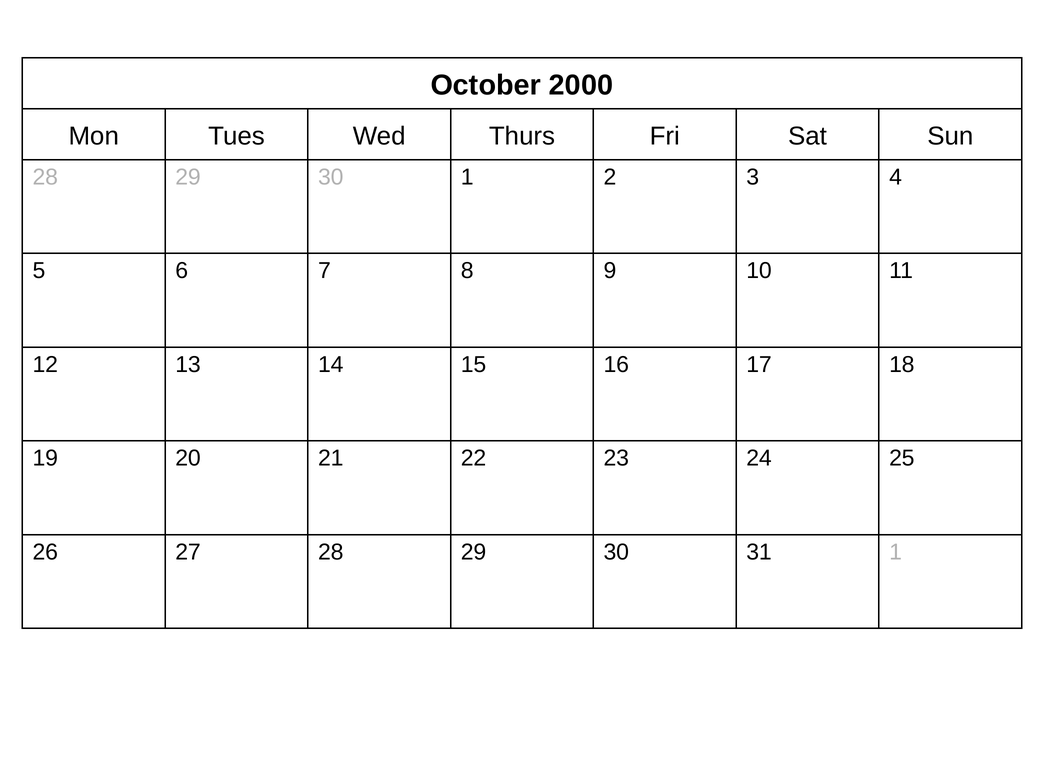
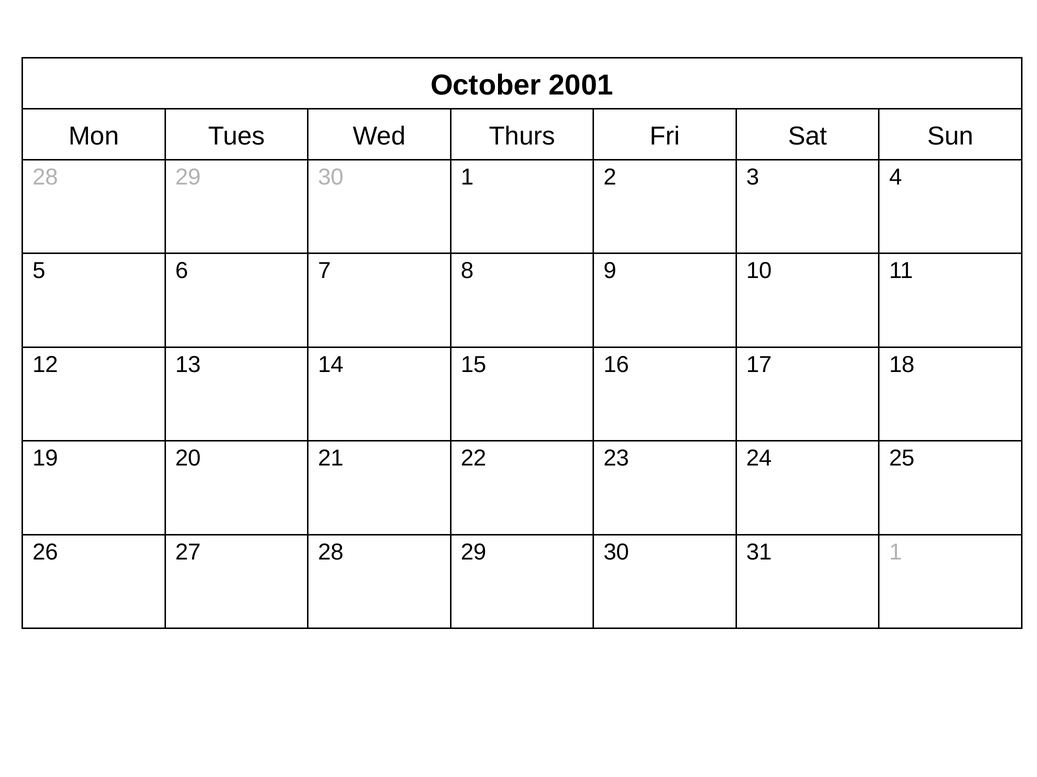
2000: 2000 -> 2001
